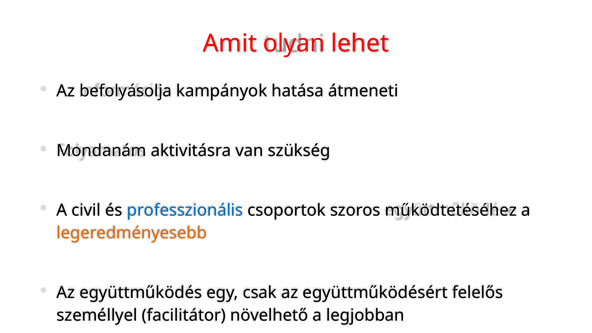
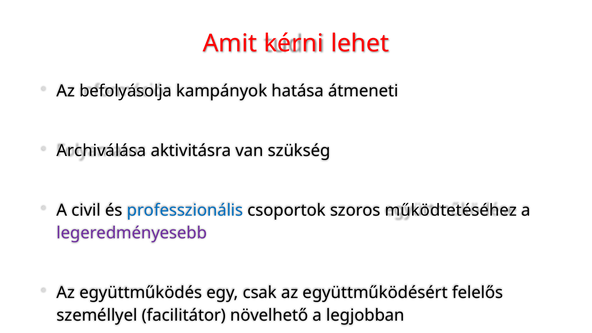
olyan: olyan -> kérni
Mondanám: Mondanám -> Archiválása
legeredményesebb colour: orange -> purple
